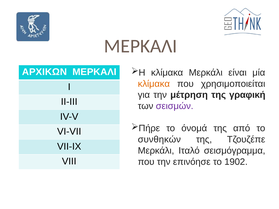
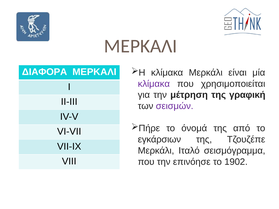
ΑΡΧΙΚΩΝ: ΑΡΧΙΚΩΝ -> ΔΙΑΦΟΡΑ
κλίμακα at (154, 84) colour: orange -> purple
συνθηκών: συνθηκών -> εγκάρσιων
